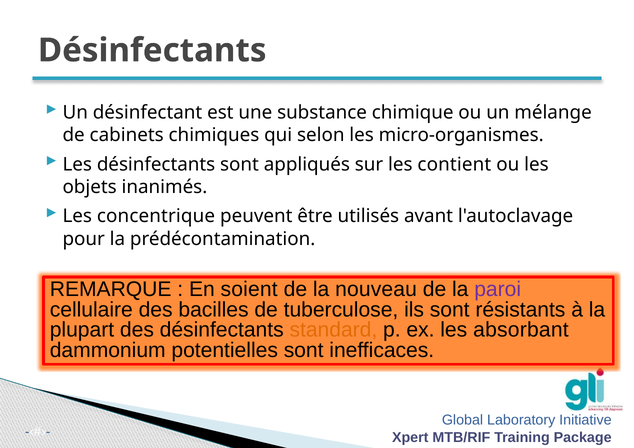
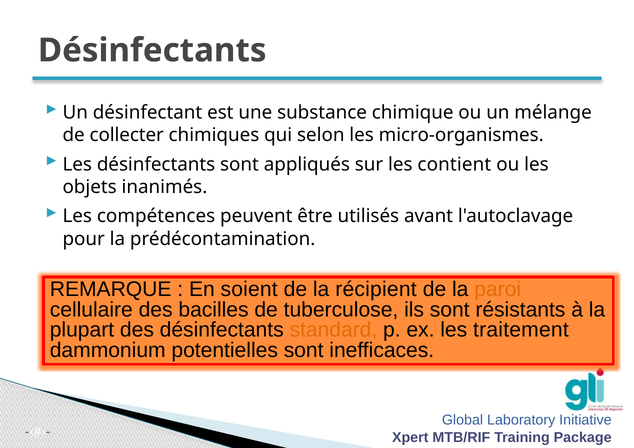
cabinets: cabinets -> collecter
concentrique: concentrique -> compétences
nouveau: nouveau -> récipient
paroi colour: purple -> orange
absorbant: absorbant -> traitement
